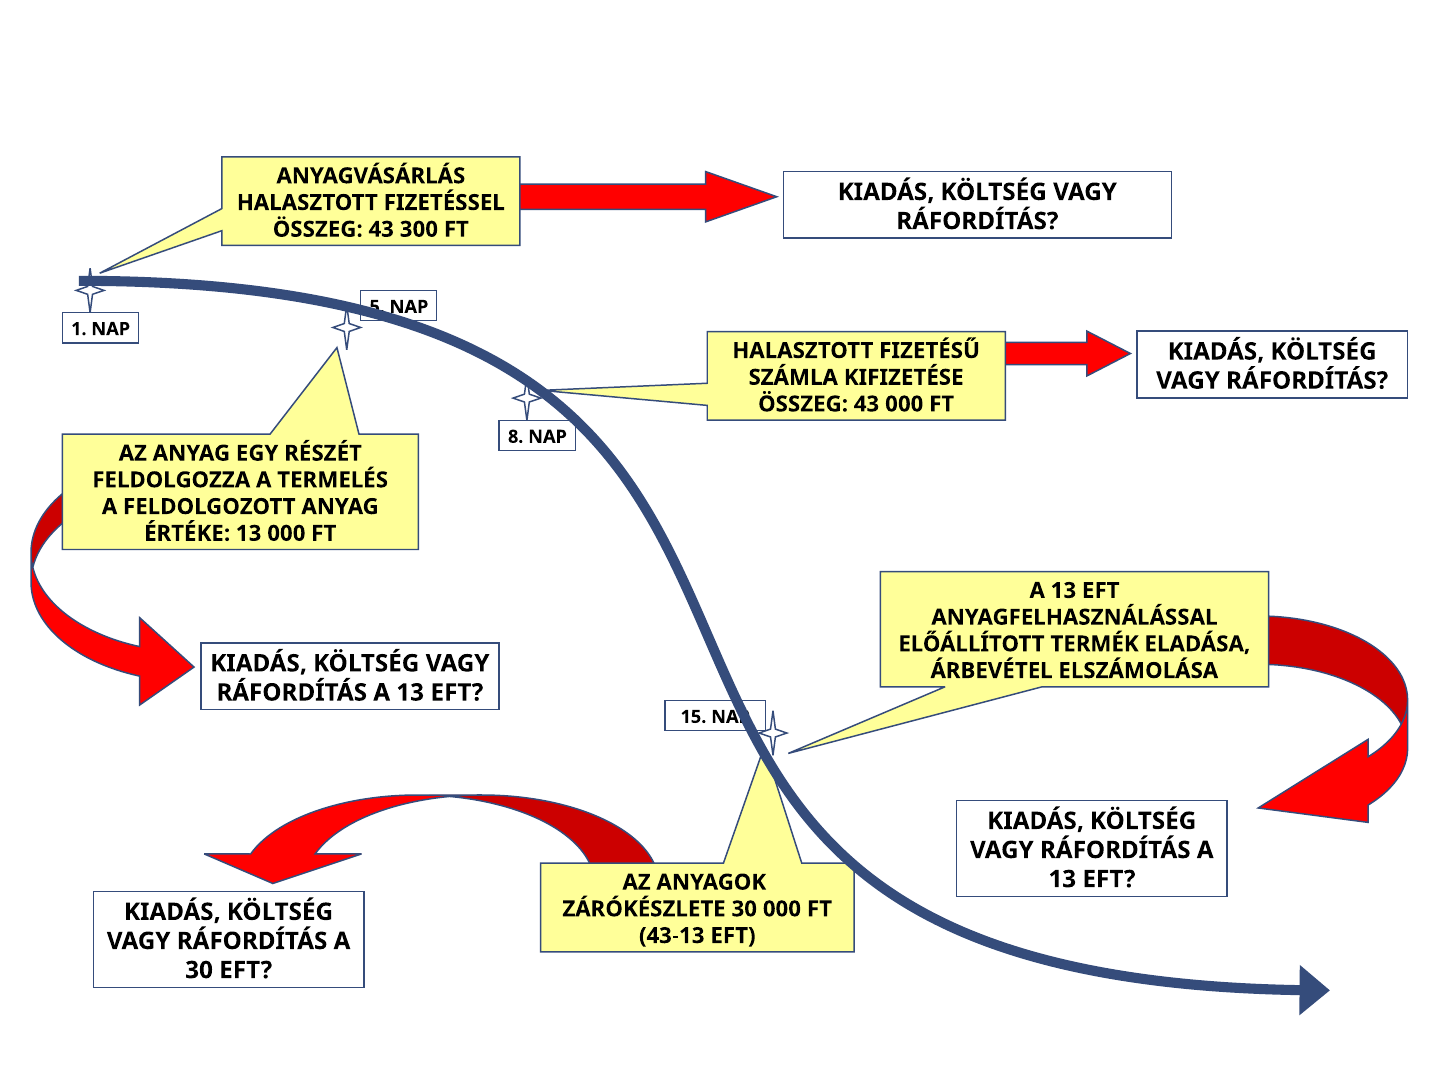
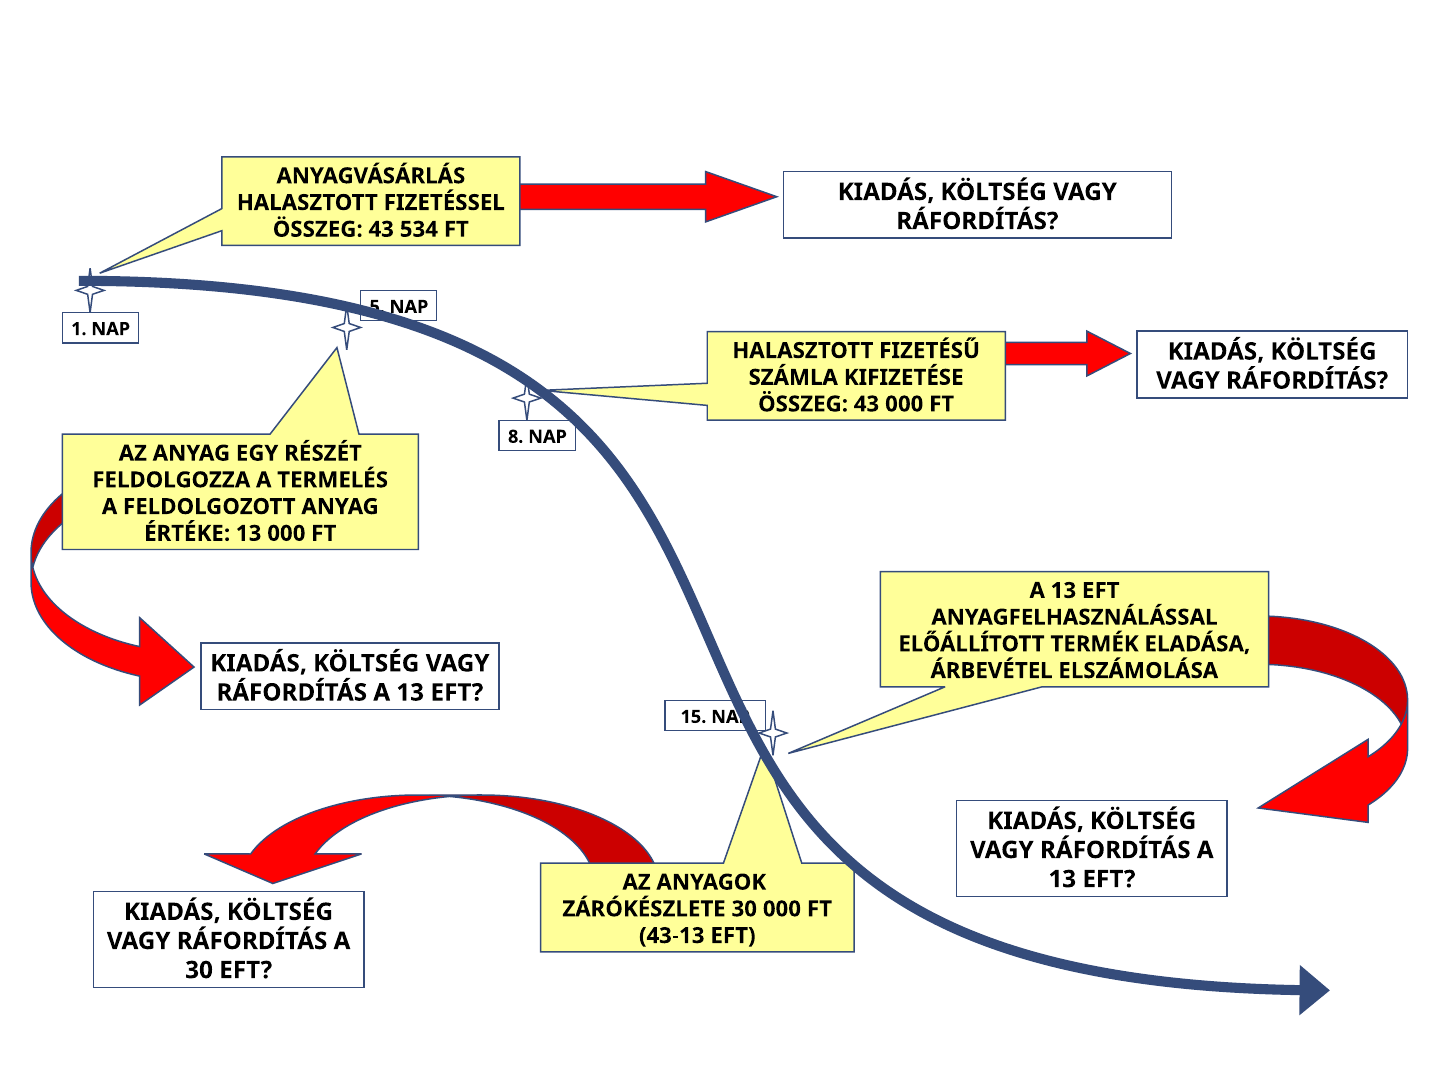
300: 300 -> 534
